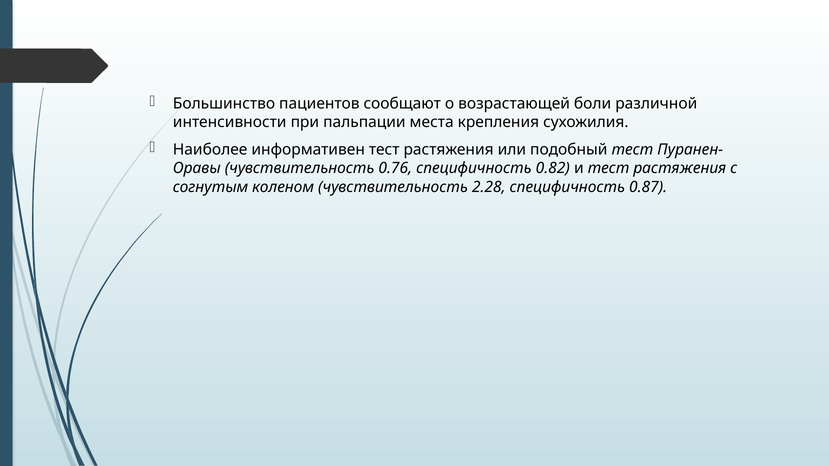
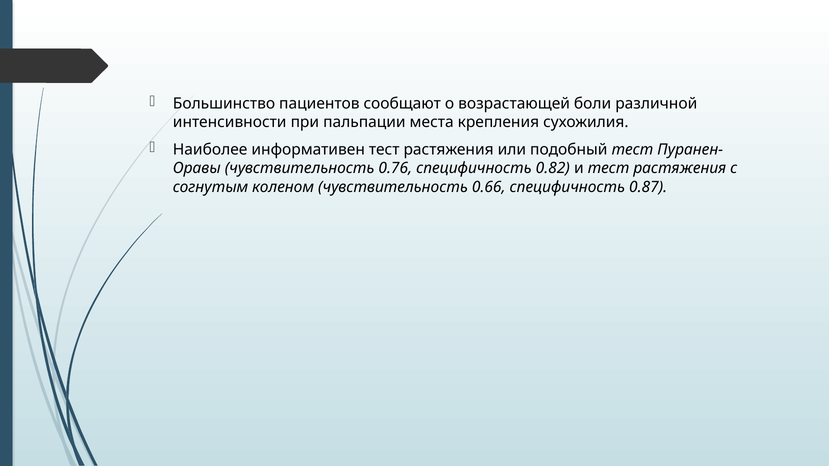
2.28: 2.28 -> 0.66
